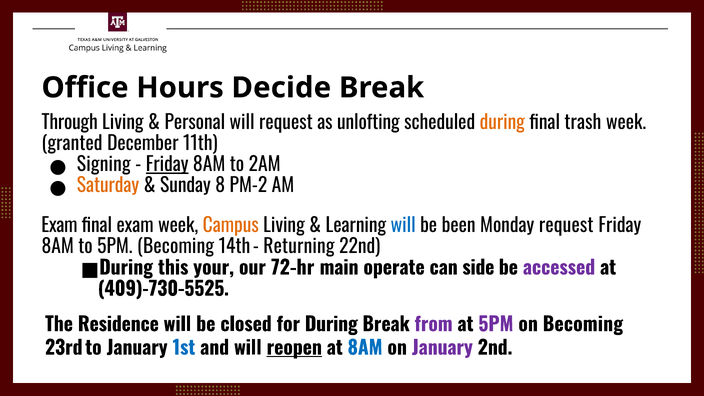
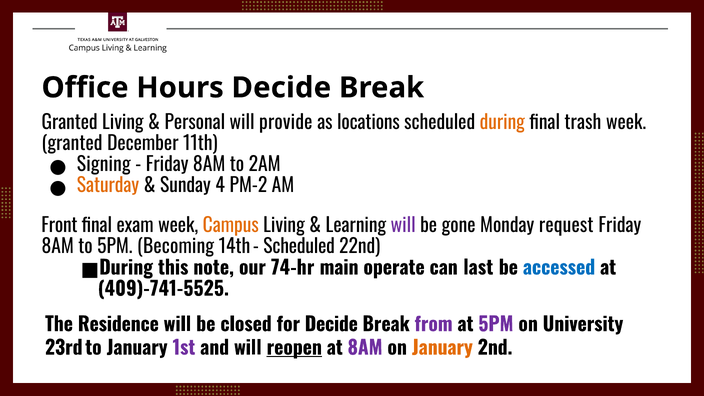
Through at (70, 123): Through -> Granted
will request: request -> provide
unlofting: unlofting -> locations
Friday at (167, 165) underline: present -> none
8: 8 -> 4
Exam at (59, 226): Exam -> Front
will at (403, 226) colour: blue -> purple
been: been -> gone
Returning at (299, 247): Returning -> Scheduled
your: your -> note
72-hr: 72-hr -> 74-hr
side: side -> last
accessed colour: purple -> blue
409)-730-5525: 409)-730-5525 -> 409)-741-5525
for During: During -> Decide
on Becoming: Becoming -> University
1st colour: blue -> purple
8AM at (365, 348) colour: blue -> purple
January at (442, 348) colour: purple -> orange
